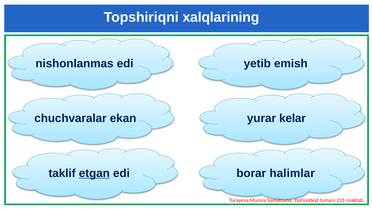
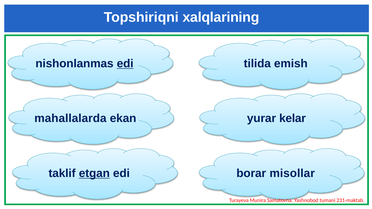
edi at (125, 64) underline: none -> present
yetib: yetib -> tilida
chuchvaralar: chuchvaralar -> mahallalarda
halimlar: halimlar -> misollar
